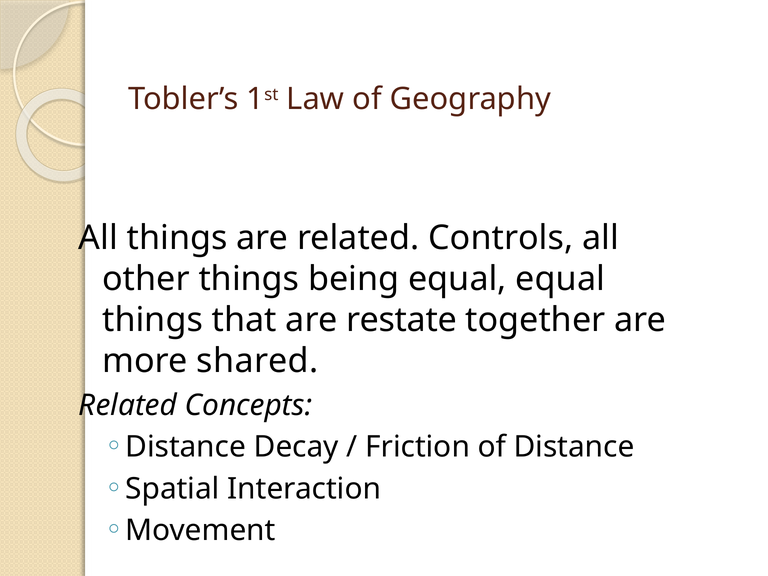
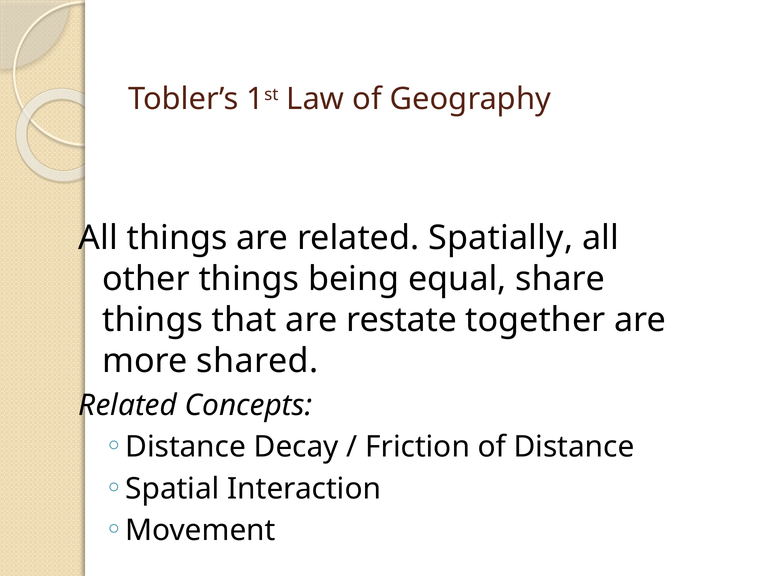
Controls: Controls -> Spatially
equal equal: equal -> share
